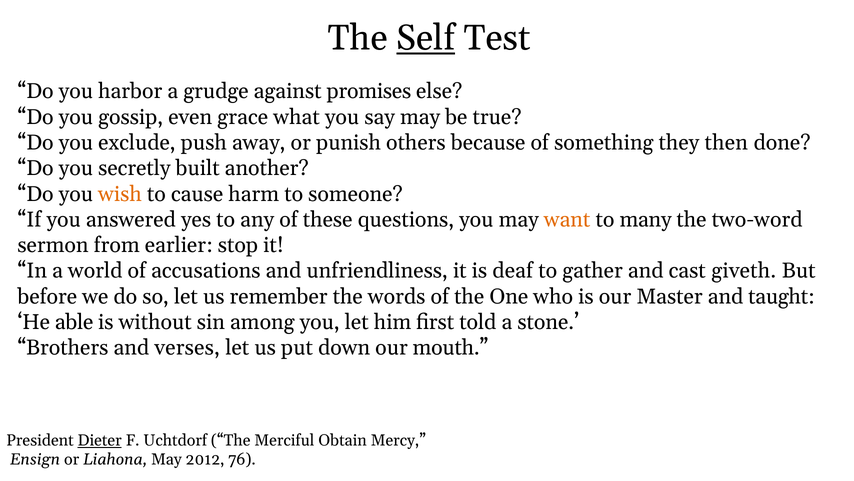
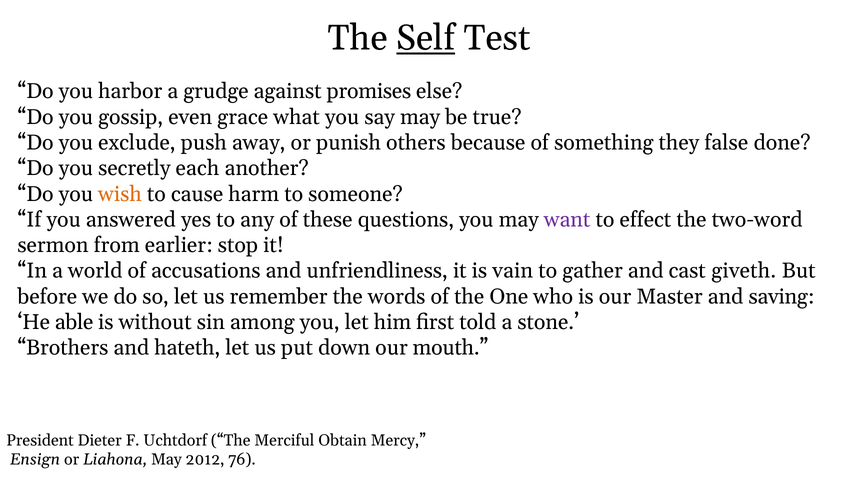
then: then -> false
built: built -> each
want colour: orange -> purple
many: many -> effect
deaf: deaf -> vain
taught: taught -> saving
verses: verses -> hateth
Dieter underline: present -> none
